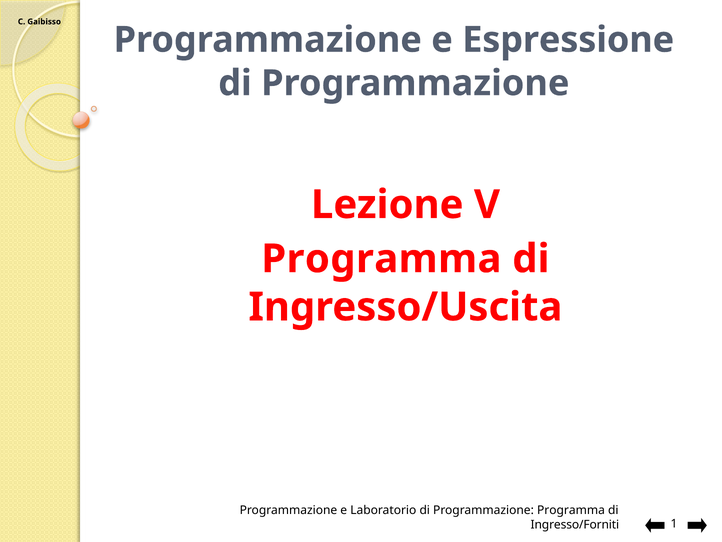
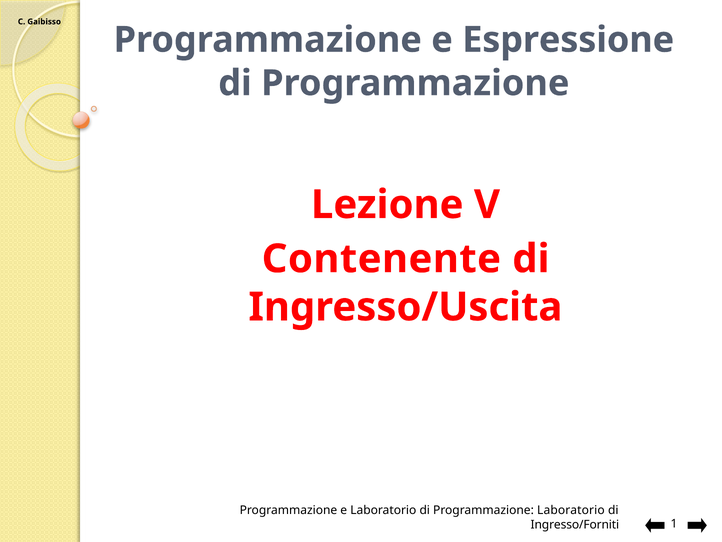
Programma at (381, 259): Programma -> Contenente
Programmazione Programma: Programma -> Laboratorio
